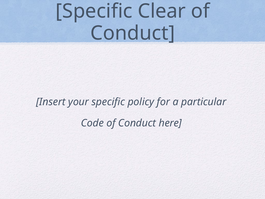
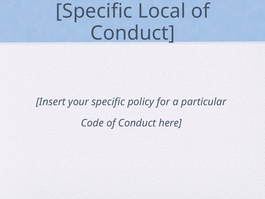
Clear: Clear -> Local
